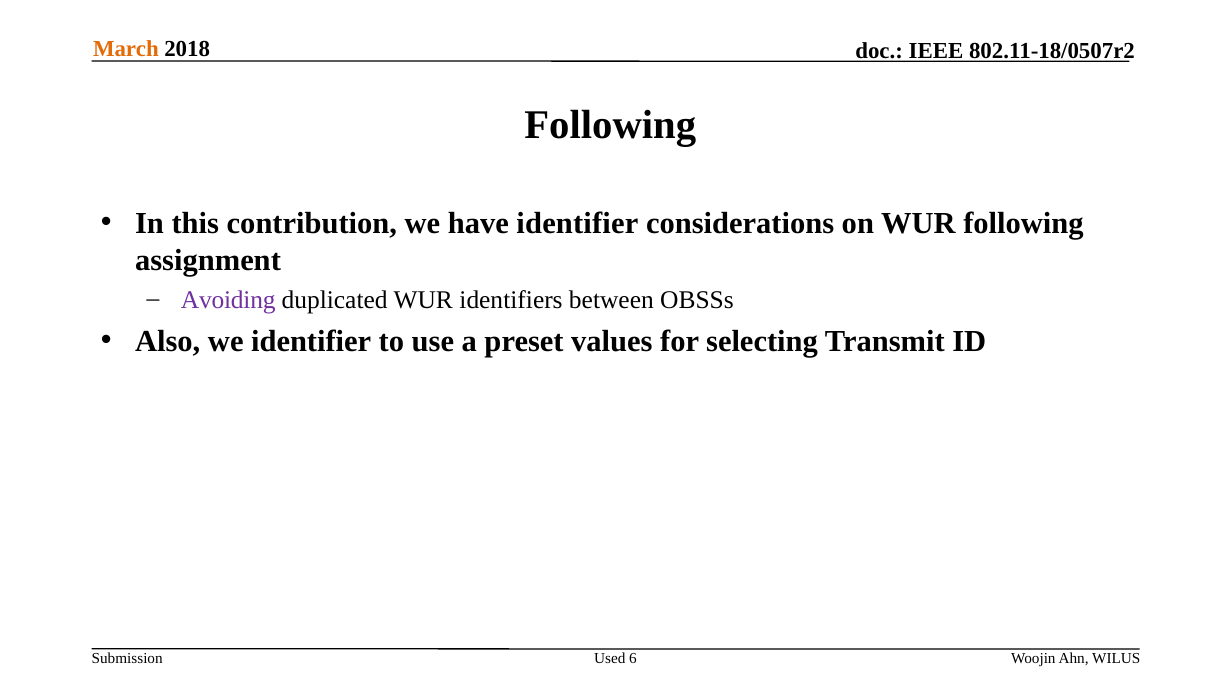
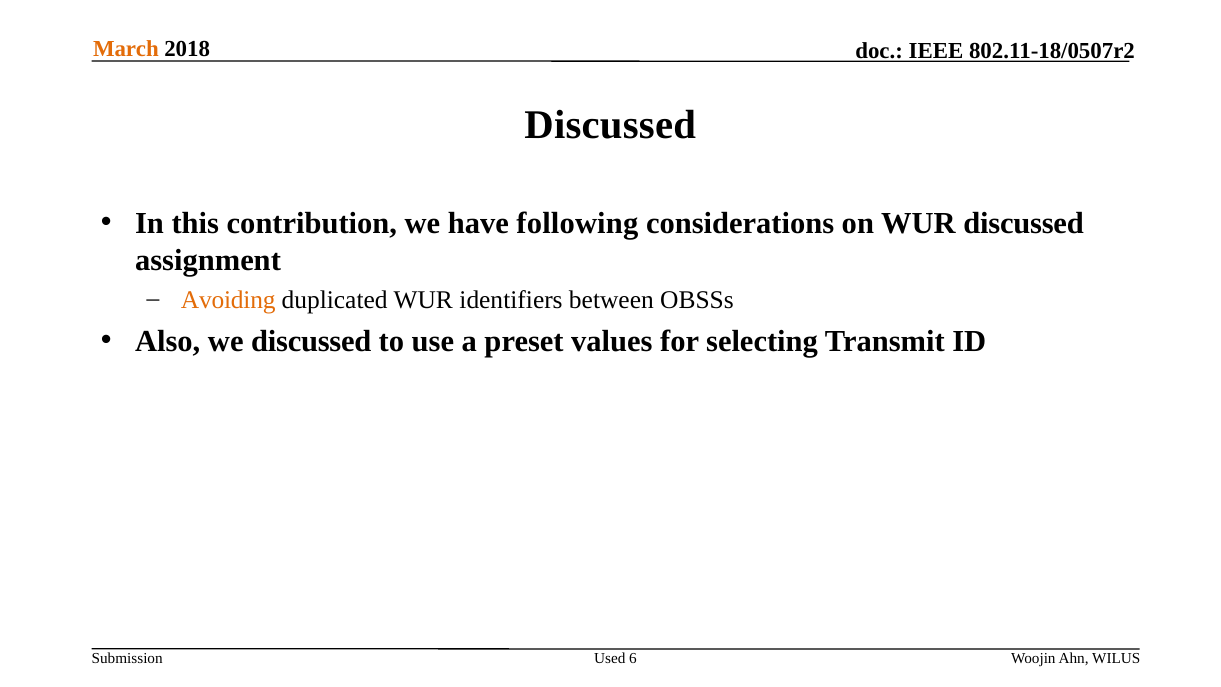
Following at (610, 125): Following -> Discussed
have identifier: identifier -> following
WUR following: following -> discussed
Avoiding colour: purple -> orange
we identifier: identifier -> discussed
